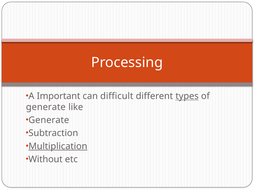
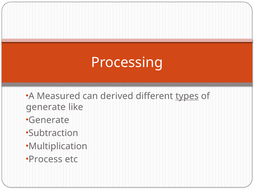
Important: Important -> Measured
difficult: difficult -> derived
Multiplication underline: present -> none
Without: Without -> Process
